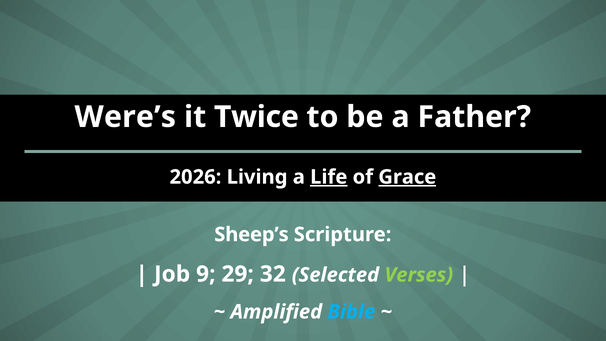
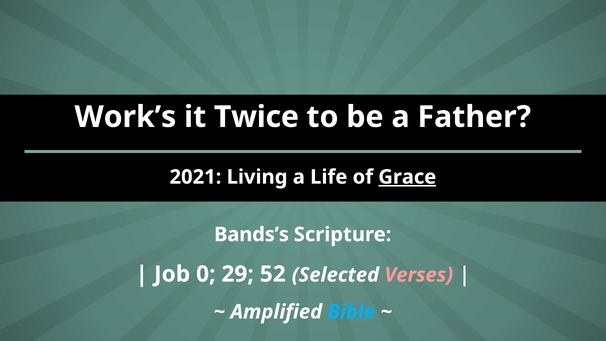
Were’s: Were’s -> Work’s
2026: 2026 -> 2021
Life underline: present -> none
Sheep’s: Sheep’s -> Bands’s
9: 9 -> 0
32: 32 -> 52
Verses colour: light green -> pink
